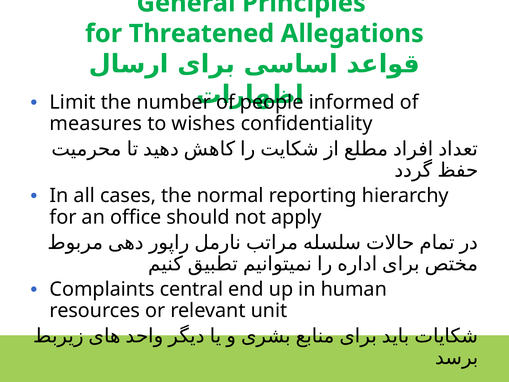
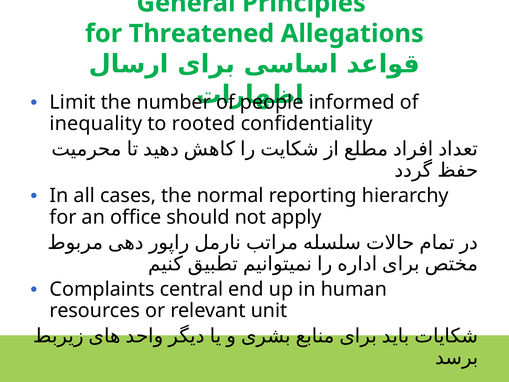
measures: measures -> inequality
wishes: wishes -> rooted
